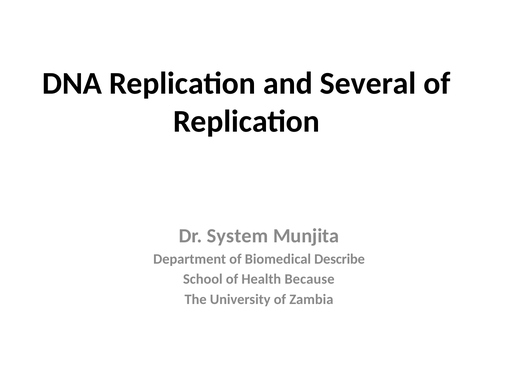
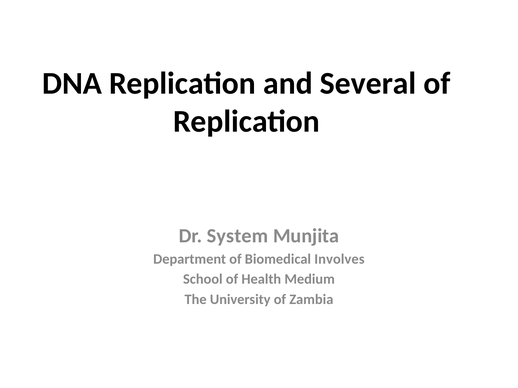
Describe: Describe -> Involves
Because: Because -> Medium
